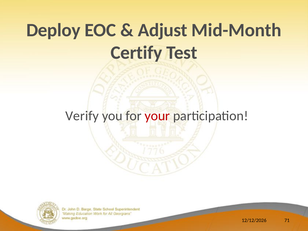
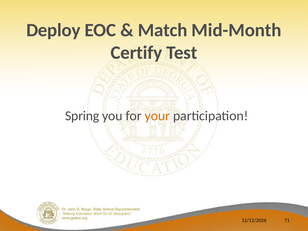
Adjust: Adjust -> Match
Verify: Verify -> Spring
your colour: red -> orange
